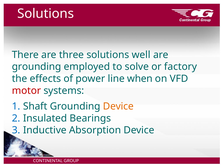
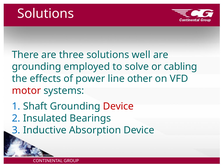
factory: factory -> cabling
when: when -> other
Device at (118, 106) colour: orange -> red
